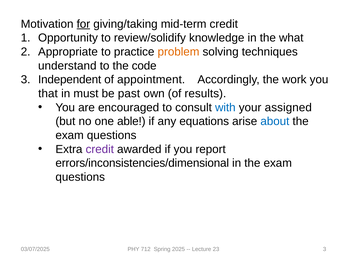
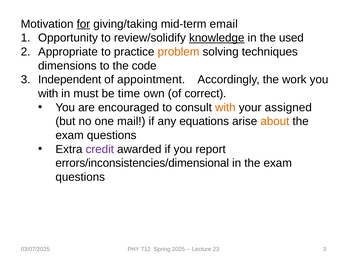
mid-term credit: credit -> email
knowledge underline: none -> present
what: what -> used
understand: understand -> dimensions
that at (48, 93): that -> with
past: past -> time
results: results -> correct
with at (225, 107) colour: blue -> orange
able: able -> mail
about colour: blue -> orange
